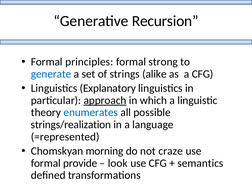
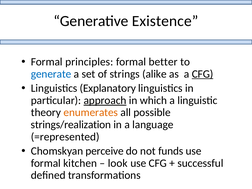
Recursion: Recursion -> Existence
strong: strong -> better
CFG at (203, 74) underline: none -> present
enumerates colour: blue -> orange
morning: morning -> perceive
craze: craze -> funds
provide: provide -> kitchen
semantics: semantics -> successful
